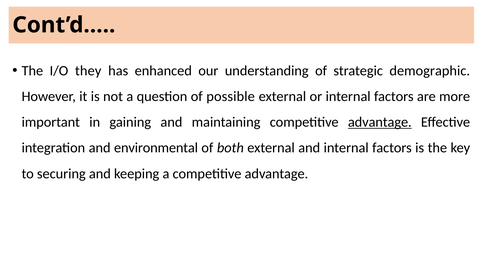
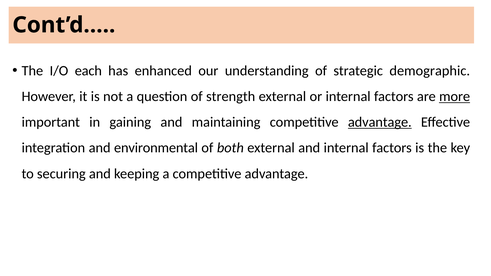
they: they -> each
possible: possible -> strength
more underline: none -> present
